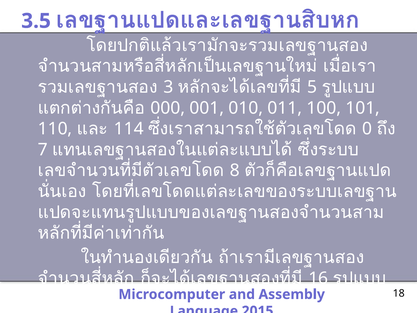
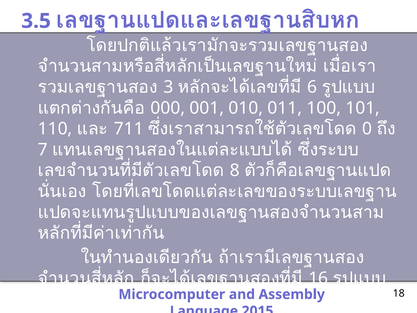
5: 5 -> 6
114: 114 -> 711
